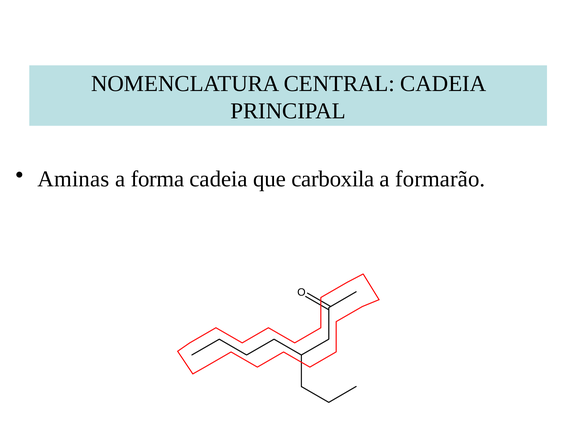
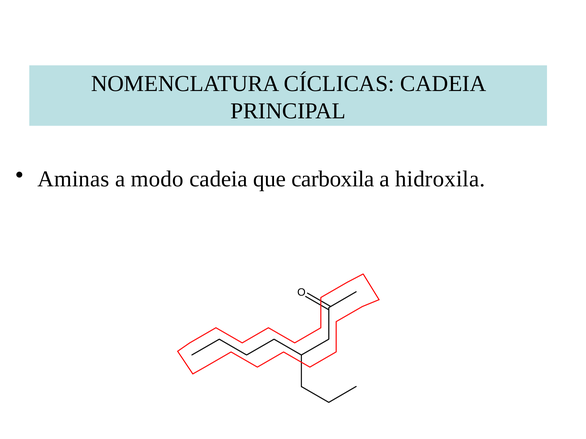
CENTRAL: CENTRAL -> CÍCLICAS
forma: forma -> modo
formarão: formarão -> hidroxila
